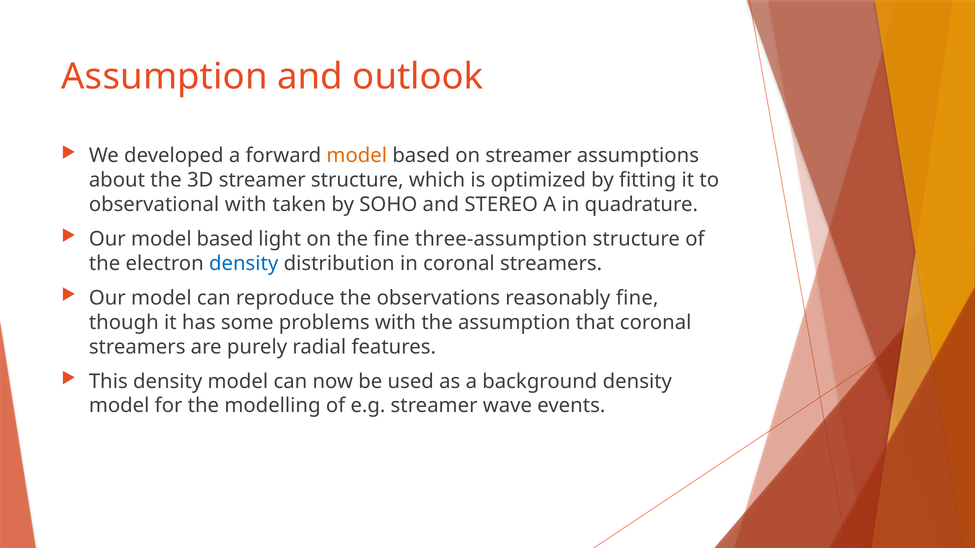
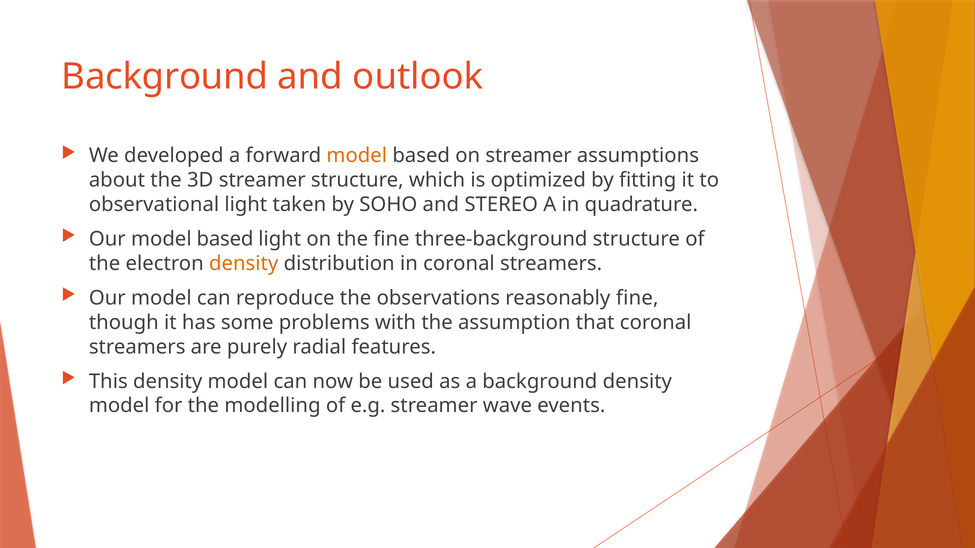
Assumption at (165, 77): Assumption -> Background
observational with: with -> light
three-assumption: three-assumption -> three-background
density at (244, 264) colour: blue -> orange
